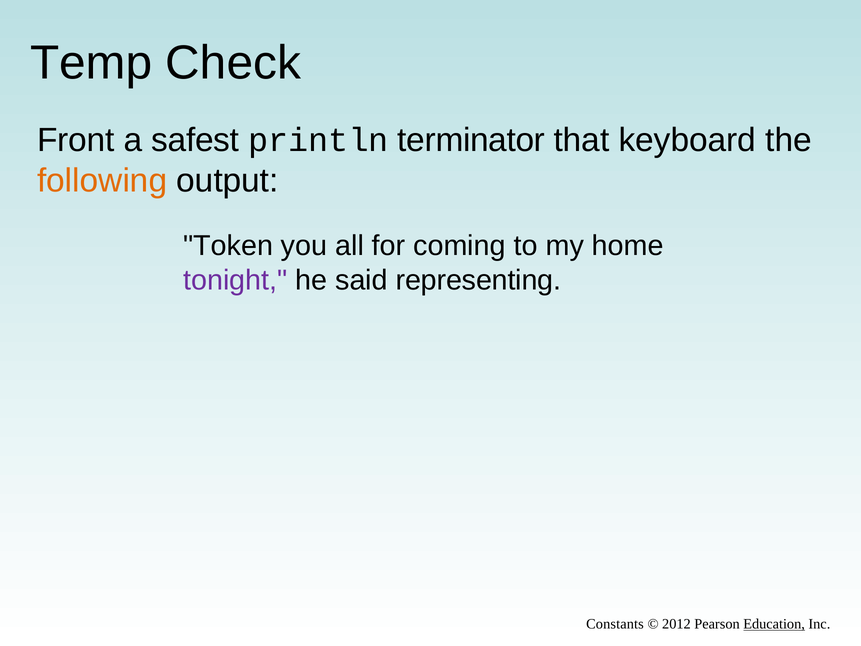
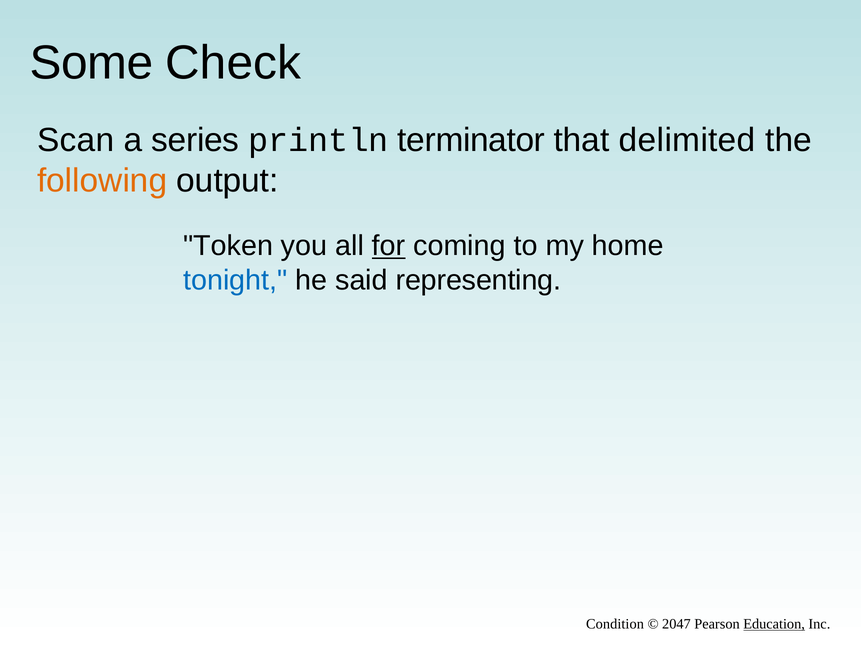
Temp: Temp -> Some
Front: Front -> Scan
safest: safest -> series
keyboard: keyboard -> delimited
for underline: none -> present
tonight colour: purple -> blue
Constants: Constants -> Condition
2012: 2012 -> 2047
